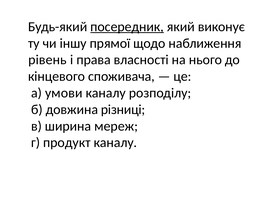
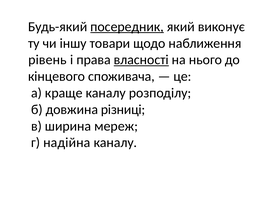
прямої: прямої -> товари
власності underline: none -> present
умови: умови -> краще
продукт: продукт -> надійна
